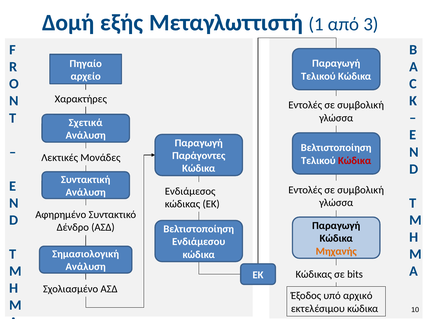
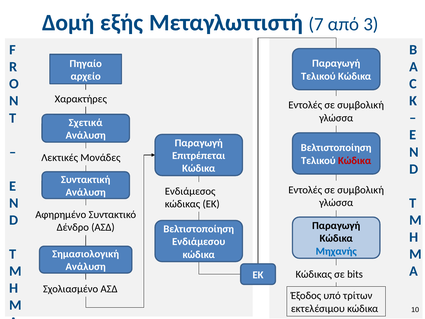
1: 1 -> 7
Παράγοντες: Παράγοντες -> Επιτρέπεται
Μηχανής colour: orange -> blue
αρχικό: αρχικό -> τρίτων
